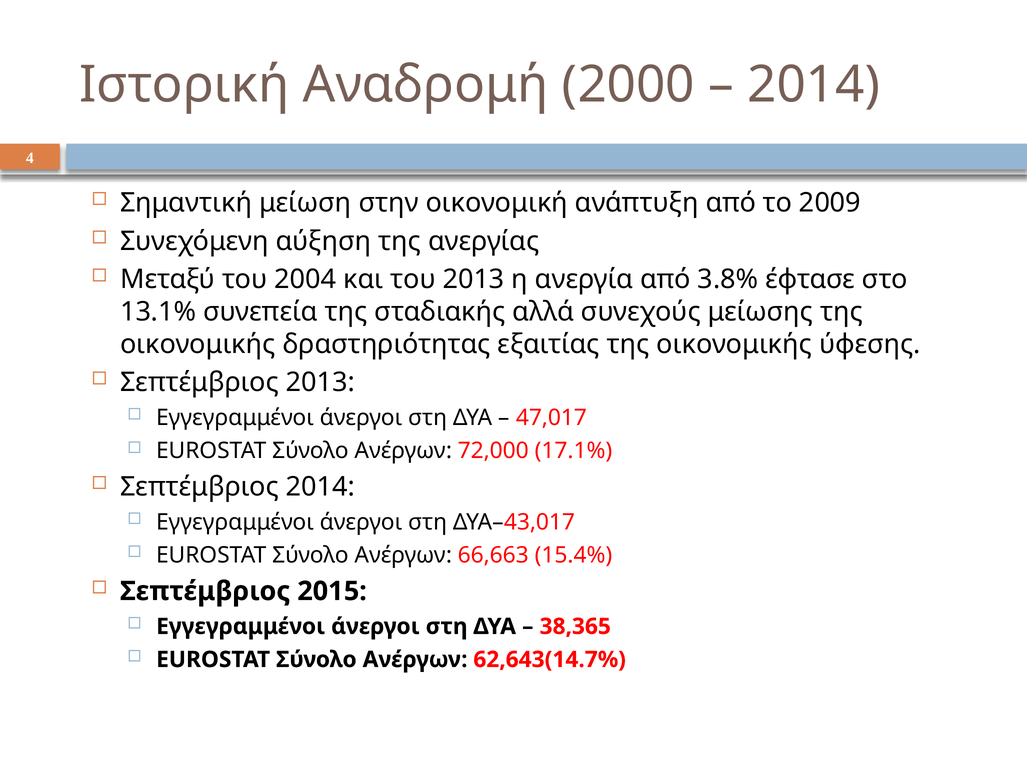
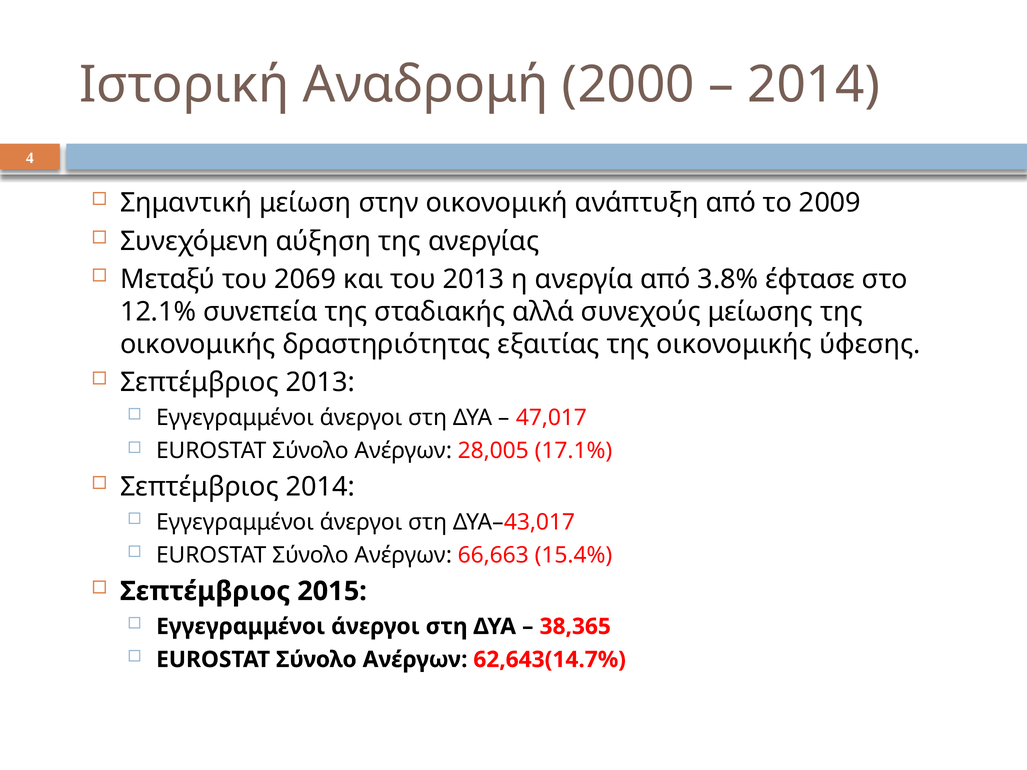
2004: 2004 -> 2069
13.1%: 13.1% -> 12.1%
72,000: 72,000 -> 28,005
